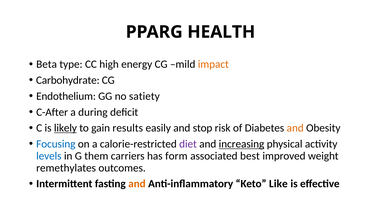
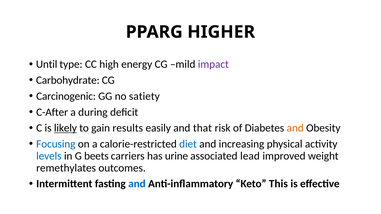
HEALTH: HEALTH -> HIGHER
Beta: Beta -> Until
impact colour: orange -> purple
Endothelium: Endothelium -> Carcinogenic
stop: stop -> that
diet colour: purple -> blue
increasing underline: present -> none
them: them -> beets
form: form -> urine
best: best -> lead
and at (137, 184) colour: orange -> blue
Like: Like -> This
